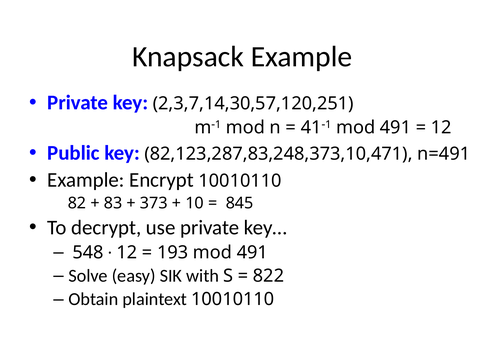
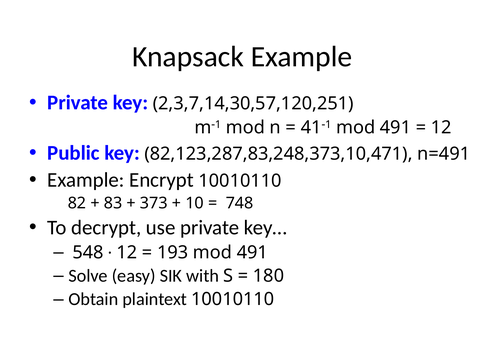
845: 845 -> 748
822: 822 -> 180
